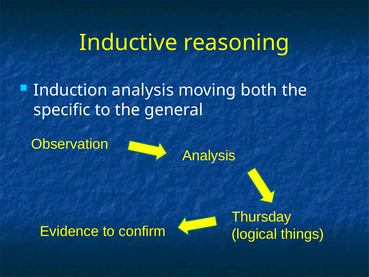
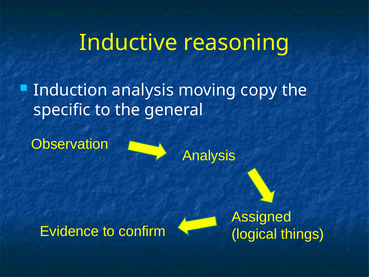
both: both -> copy
Thursday: Thursday -> Assigned
